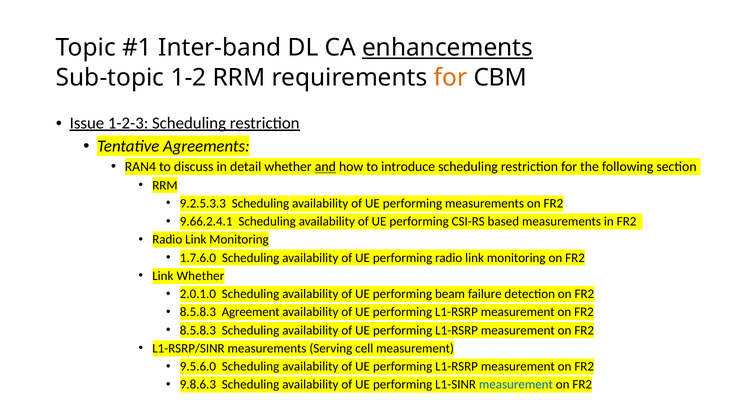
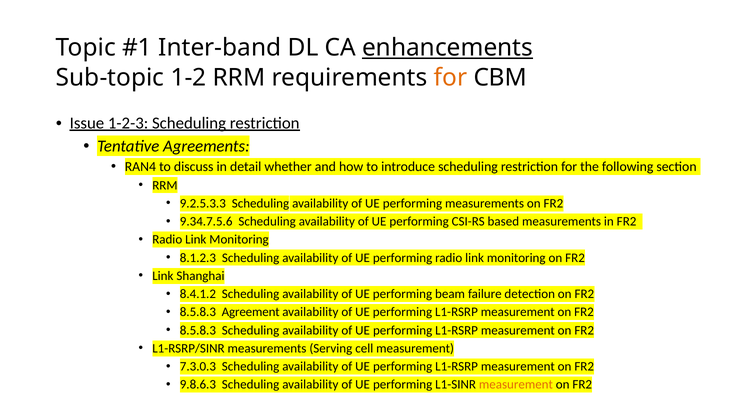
and underline: present -> none
9.66.2.4.1: 9.66.2.4.1 -> 9.34.7.5.6
1.7.6.0: 1.7.6.0 -> 8.1.2.3
Link Whether: Whether -> Shanghai
2.0.1.0: 2.0.1.0 -> 8.4.1.2
9.5.6.0: 9.5.6.0 -> 7.3.0.3
measurement at (516, 385) colour: blue -> orange
